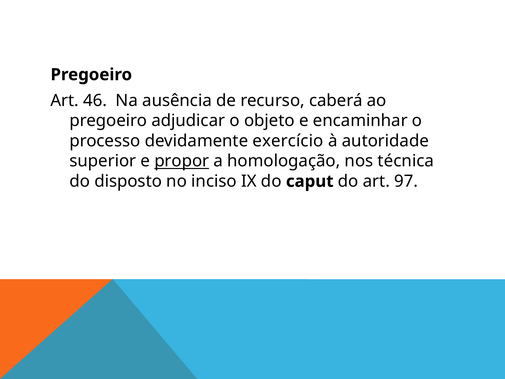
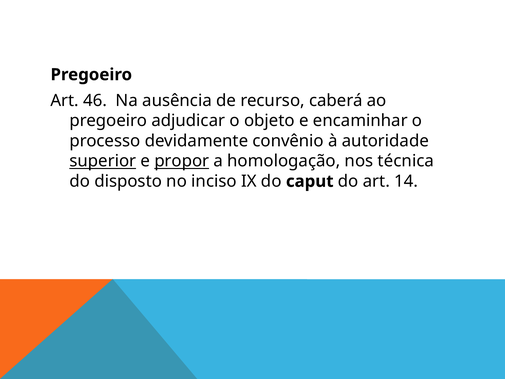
exercício: exercício -> convênio
superior underline: none -> present
97: 97 -> 14
